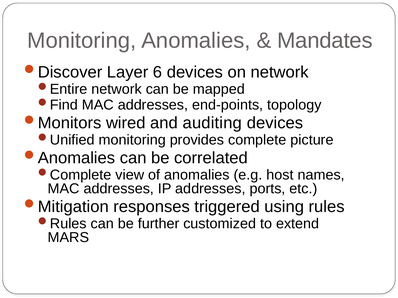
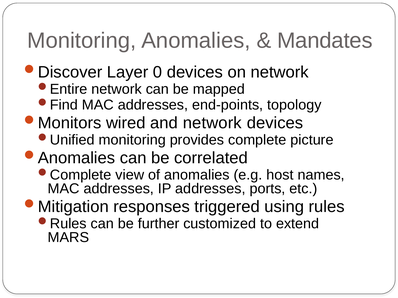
6: 6 -> 0
and auditing: auditing -> network
